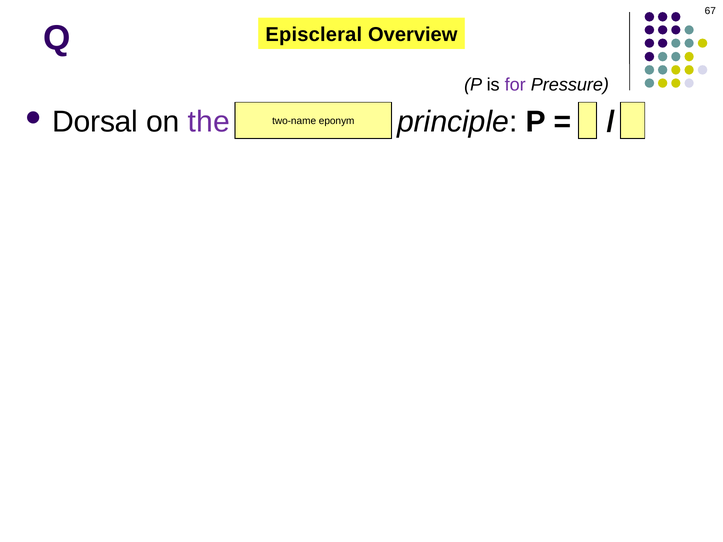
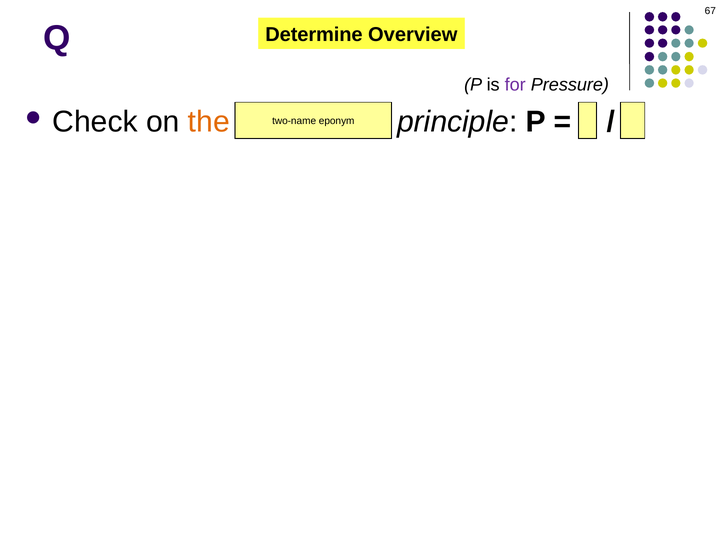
Episcleral: Episcleral -> Determine
Dorsal: Dorsal -> Check
the colour: purple -> orange
